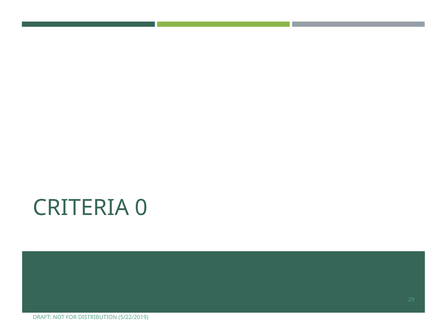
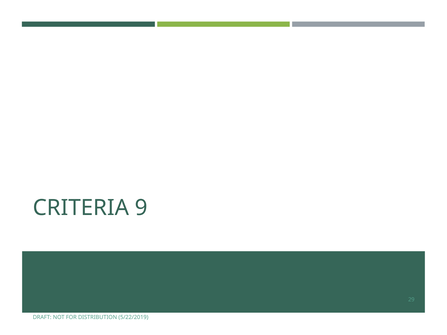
0: 0 -> 9
